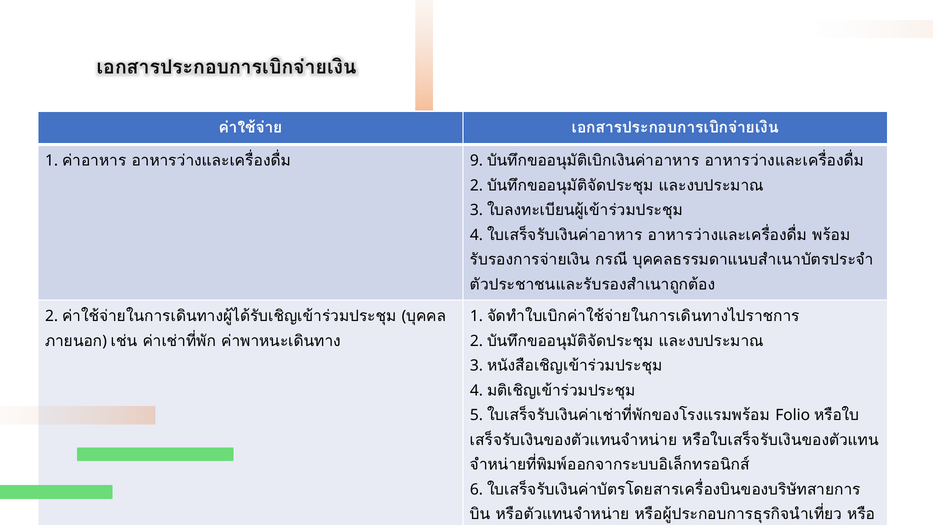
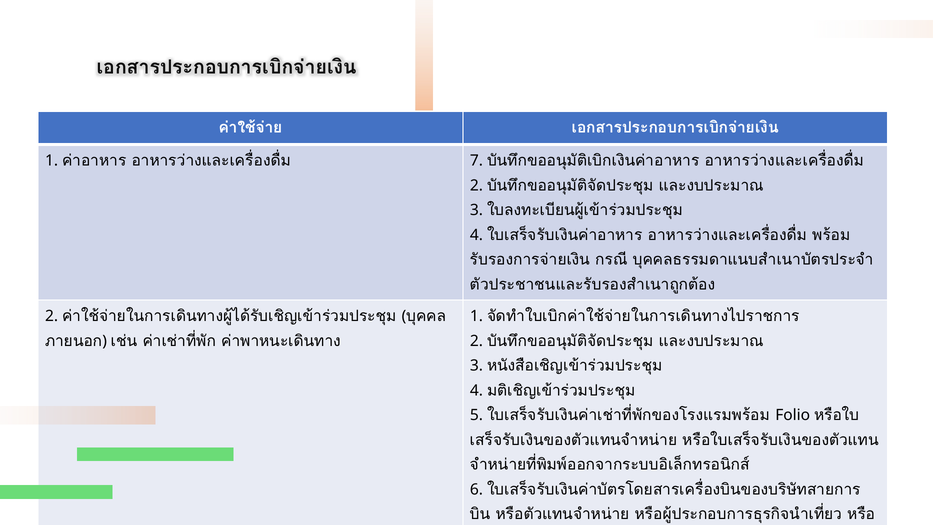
9 at (477, 161): 9 -> 7
